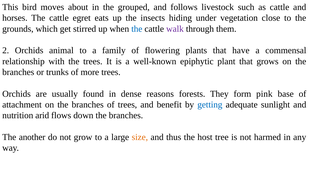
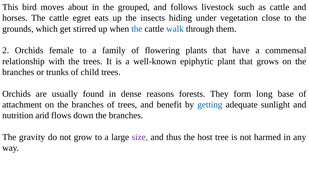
walk colour: purple -> blue
animal: animal -> female
more: more -> child
pink: pink -> long
another: another -> gravity
size colour: orange -> purple
